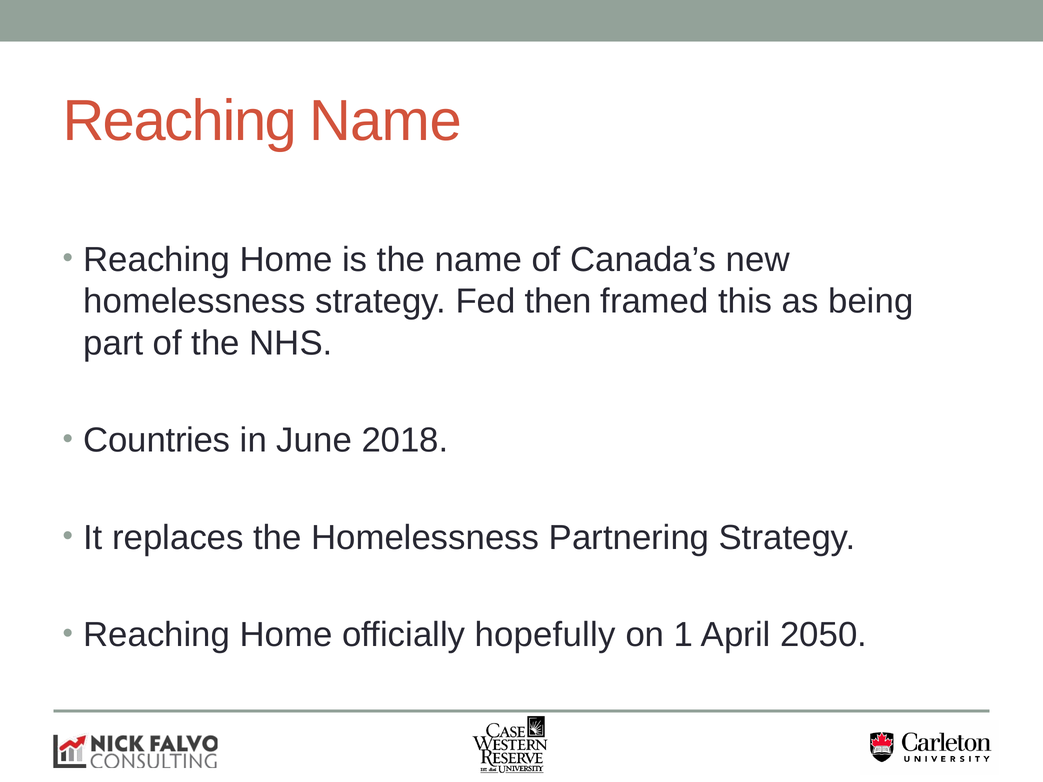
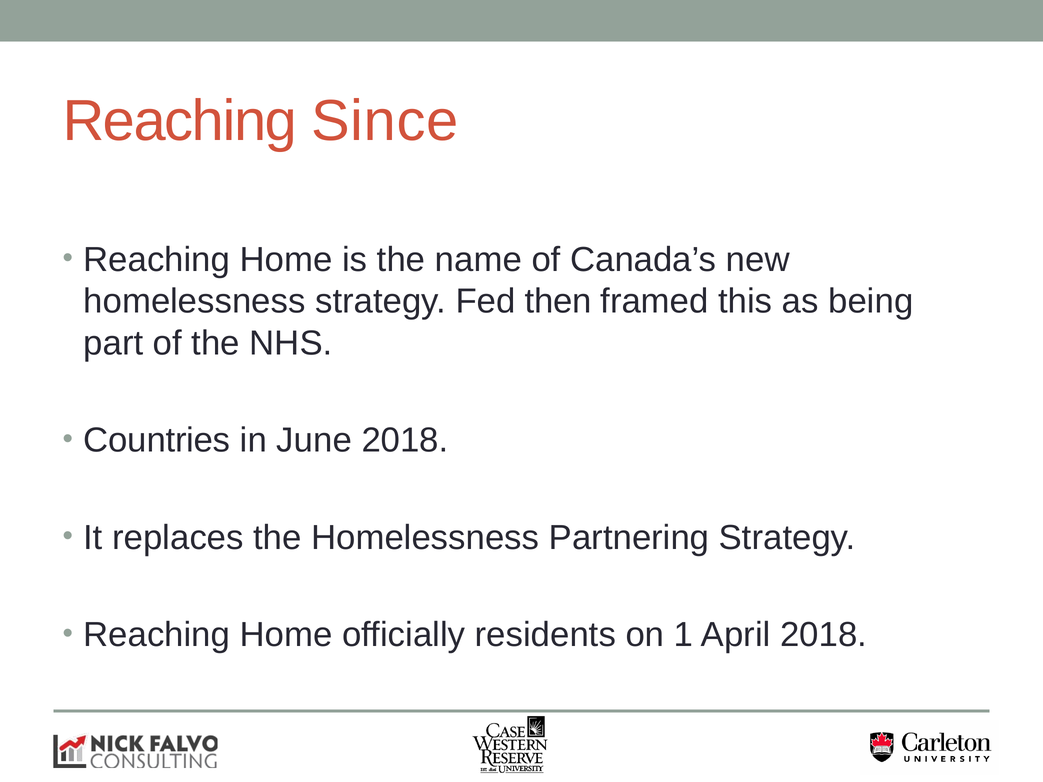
Reaching Name: Name -> Since
hopefully: hopefully -> residents
April 2050: 2050 -> 2018
